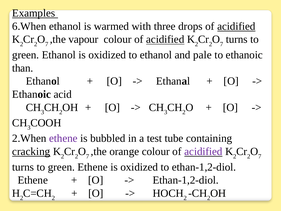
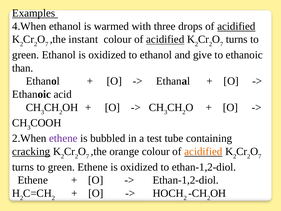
6.When: 6.When -> 4.When
vapour: vapour -> instant
pale: pale -> give
acidified at (203, 151) colour: purple -> orange
